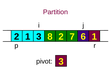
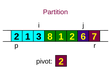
8 2: 2 -> 1
1 7: 7 -> 2
6 1: 1 -> 7
pivot 3: 3 -> 2
